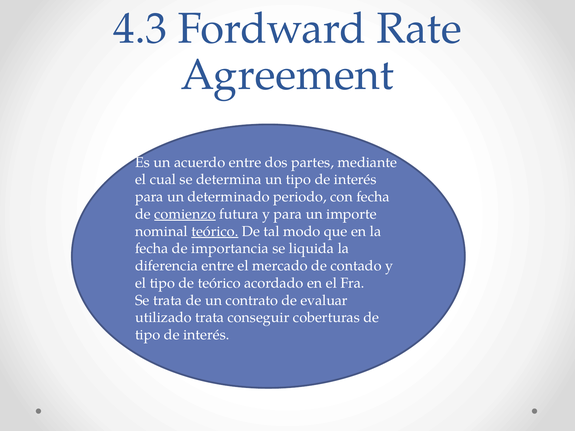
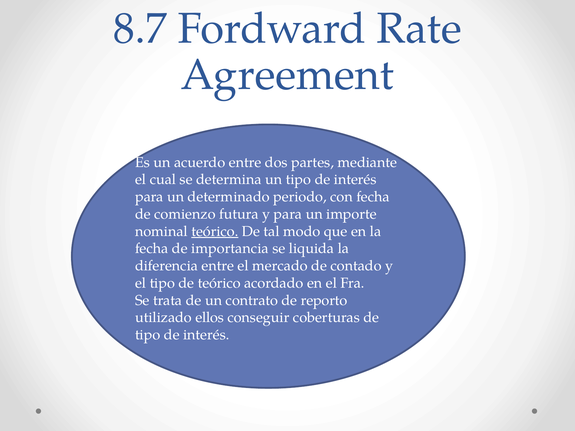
4.3: 4.3 -> 8.7
comienzo underline: present -> none
evaluar: evaluar -> reporto
utilizado trata: trata -> ellos
